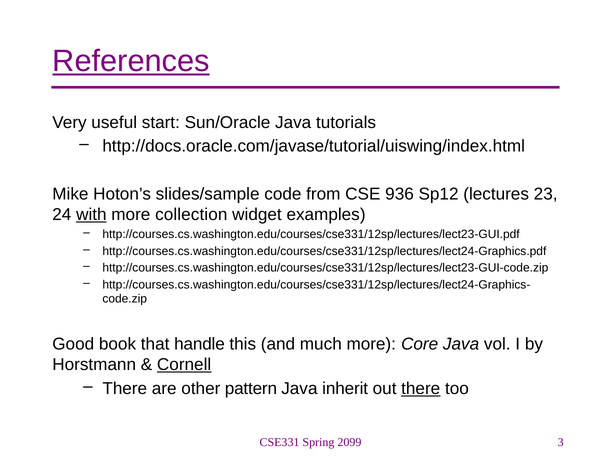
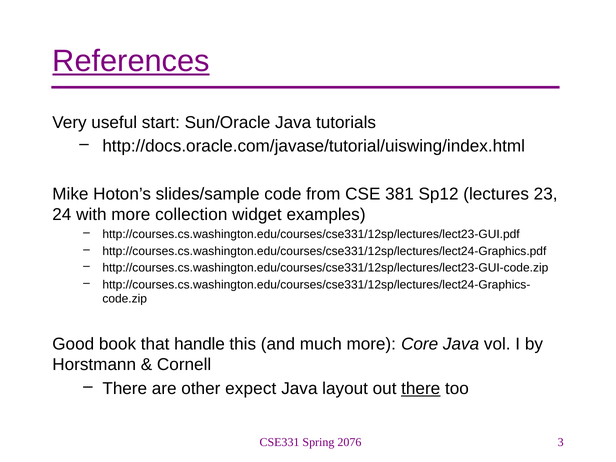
936: 936 -> 381
with underline: present -> none
Cornell underline: present -> none
pattern: pattern -> expect
inherit: inherit -> layout
2099: 2099 -> 2076
